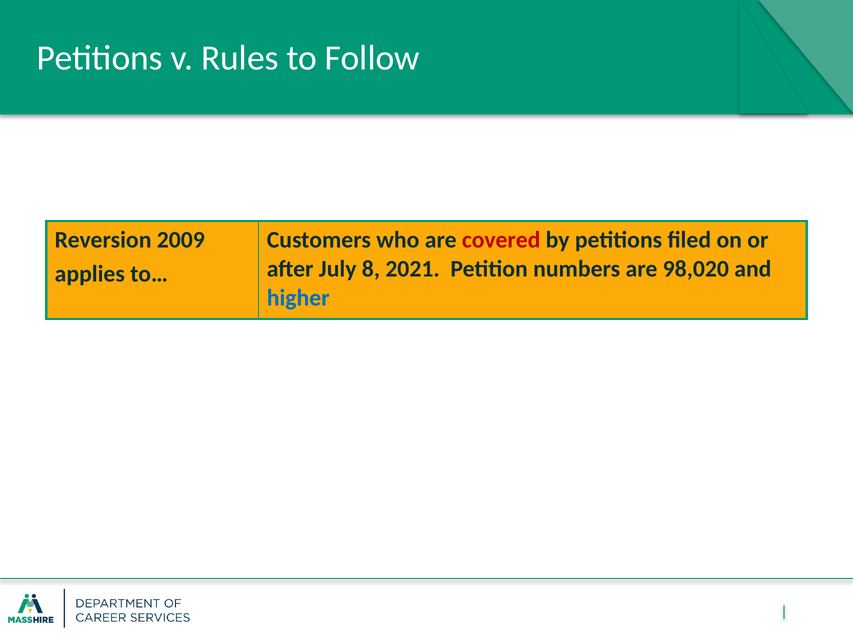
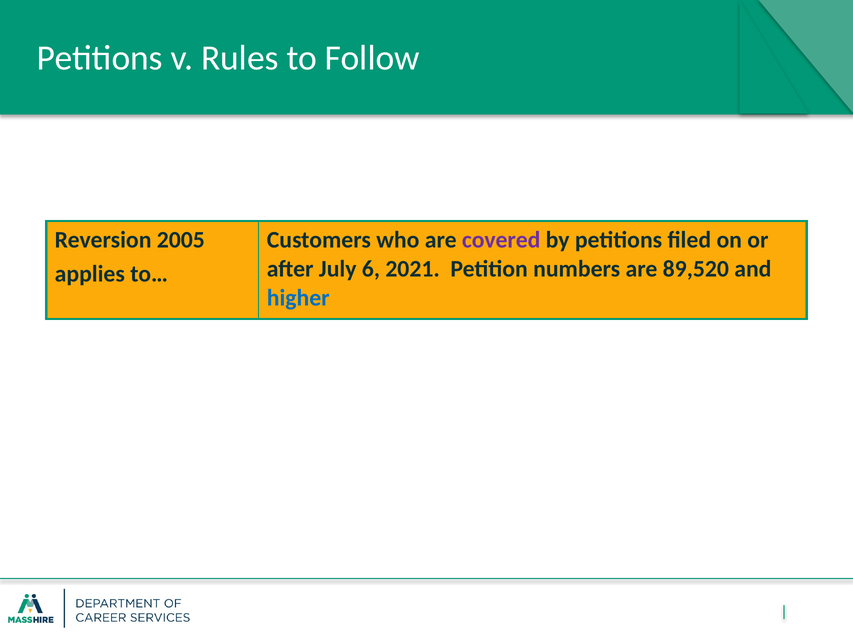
2009: 2009 -> 2005
covered colour: red -> purple
8: 8 -> 6
98,020: 98,020 -> 89,520
